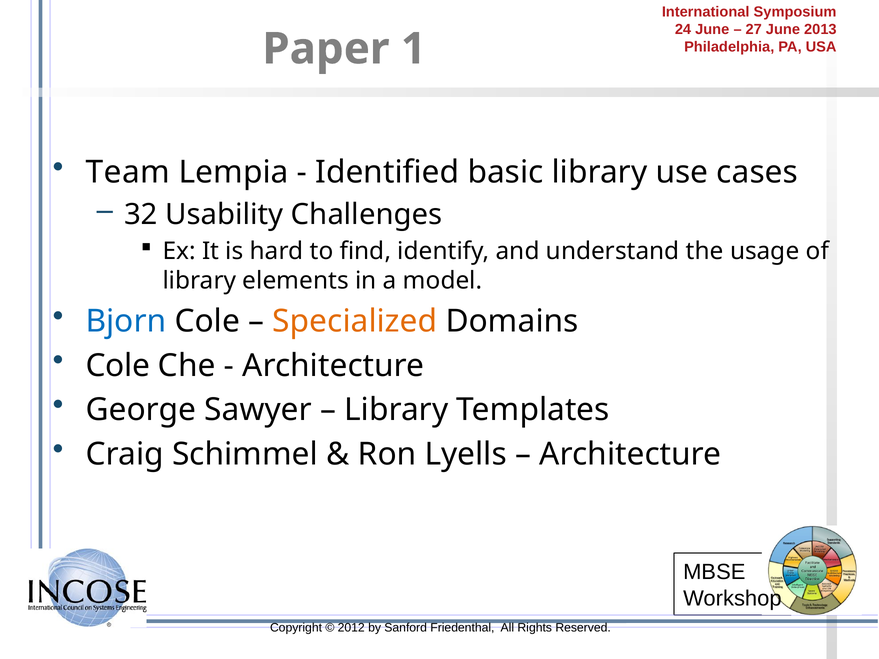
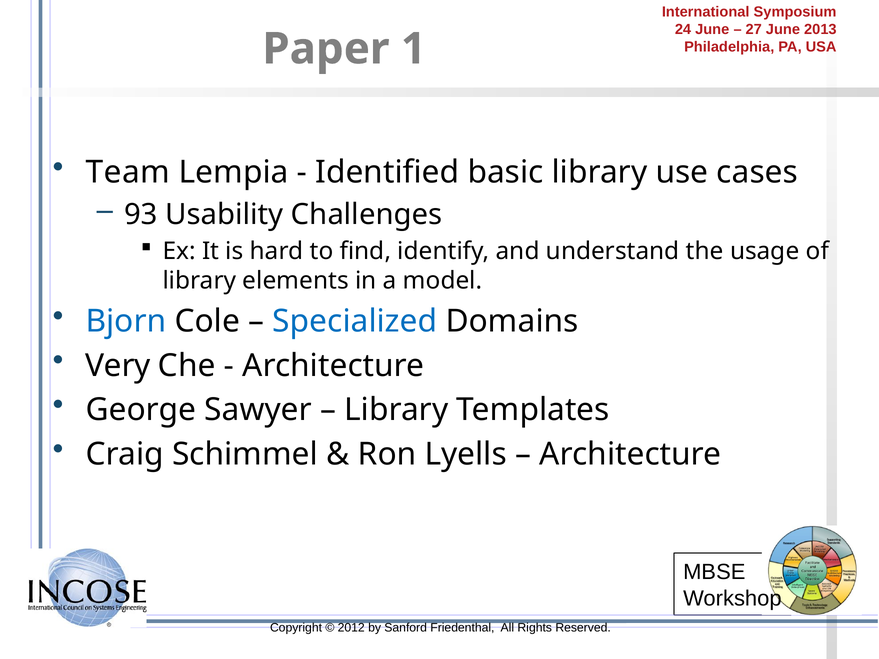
32: 32 -> 93
Specialized colour: orange -> blue
Cole at (118, 366): Cole -> Very
